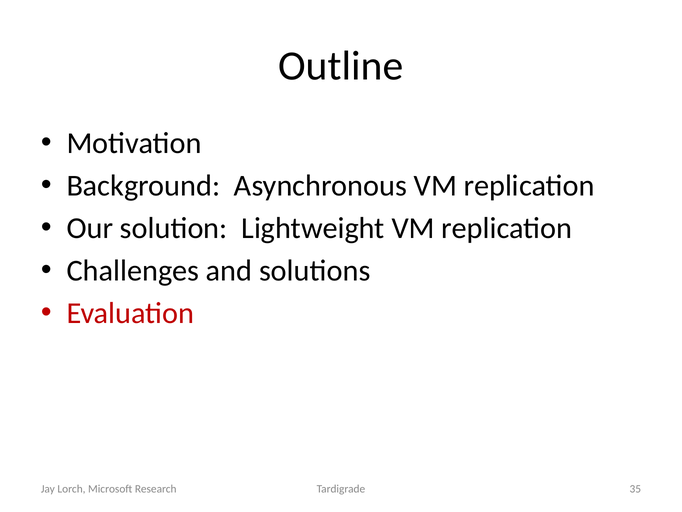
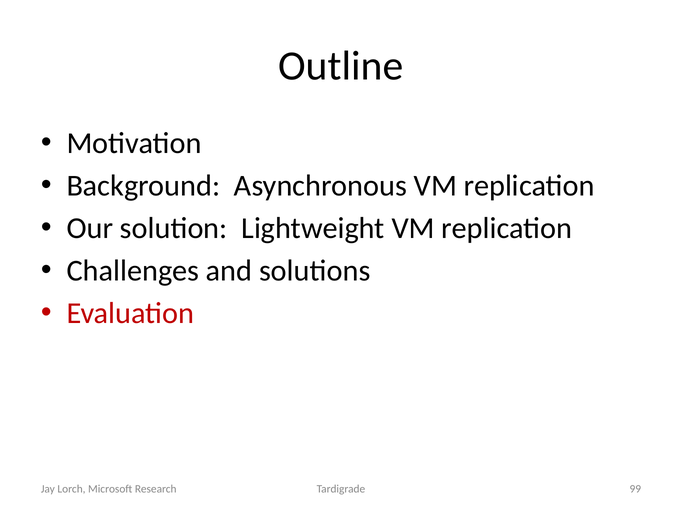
35: 35 -> 99
